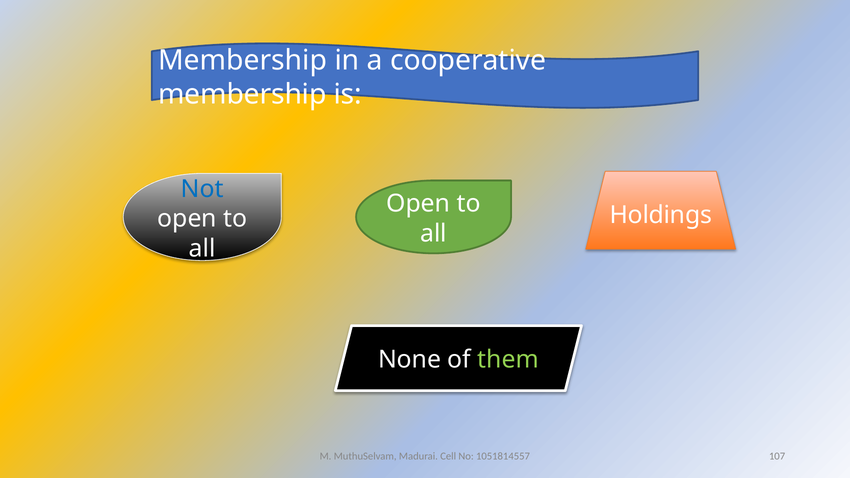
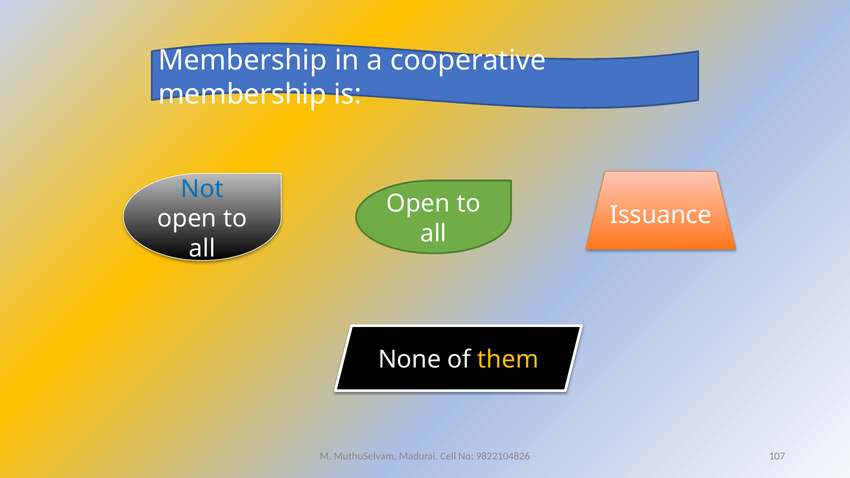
Holdings: Holdings -> Issuance
them colour: light green -> yellow
1051814557: 1051814557 -> 9822104826
